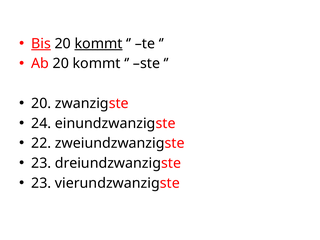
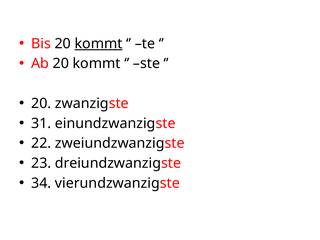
Bis underline: present -> none
24: 24 -> 31
23 at (41, 183): 23 -> 34
